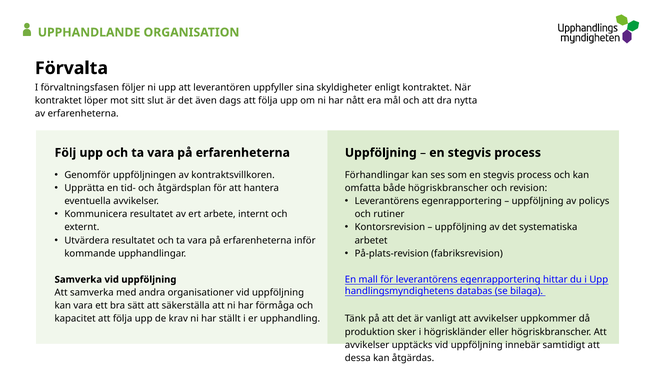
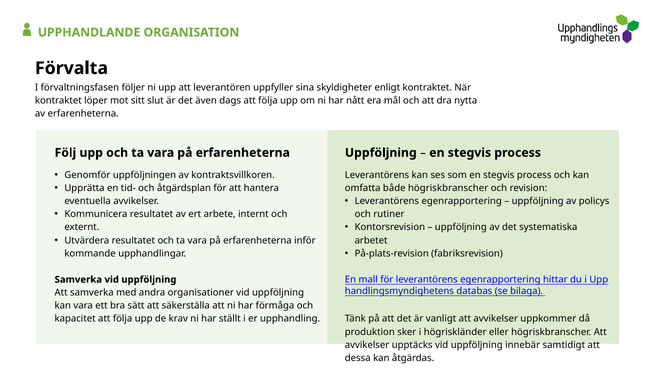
Förhandlingar at (377, 175): Förhandlingar -> Leverantörens
